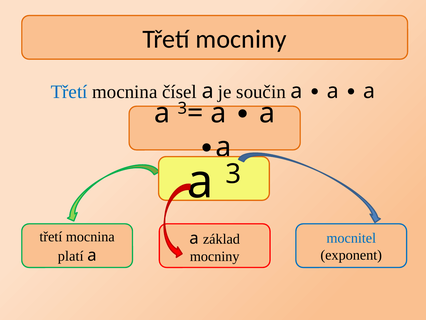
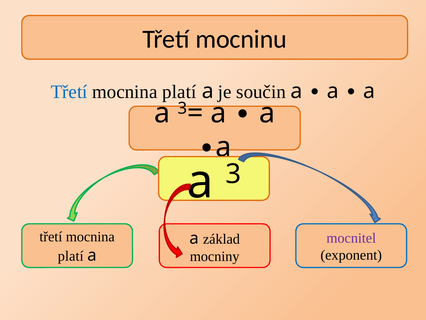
Třetí mocniny: mocniny -> mocninu
čísel at (179, 92): čísel -> platí
mocnitel colour: blue -> purple
